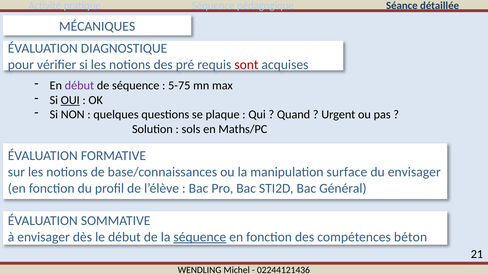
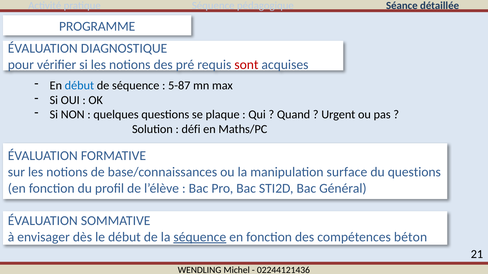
MÉCANIQUES: MÉCANIQUES -> PROGRAMME
début at (79, 86) colour: purple -> blue
5-75: 5-75 -> 5-87
OUI underline: present -> none
sols: sols -> défi
du envisager: envisager -> questions
